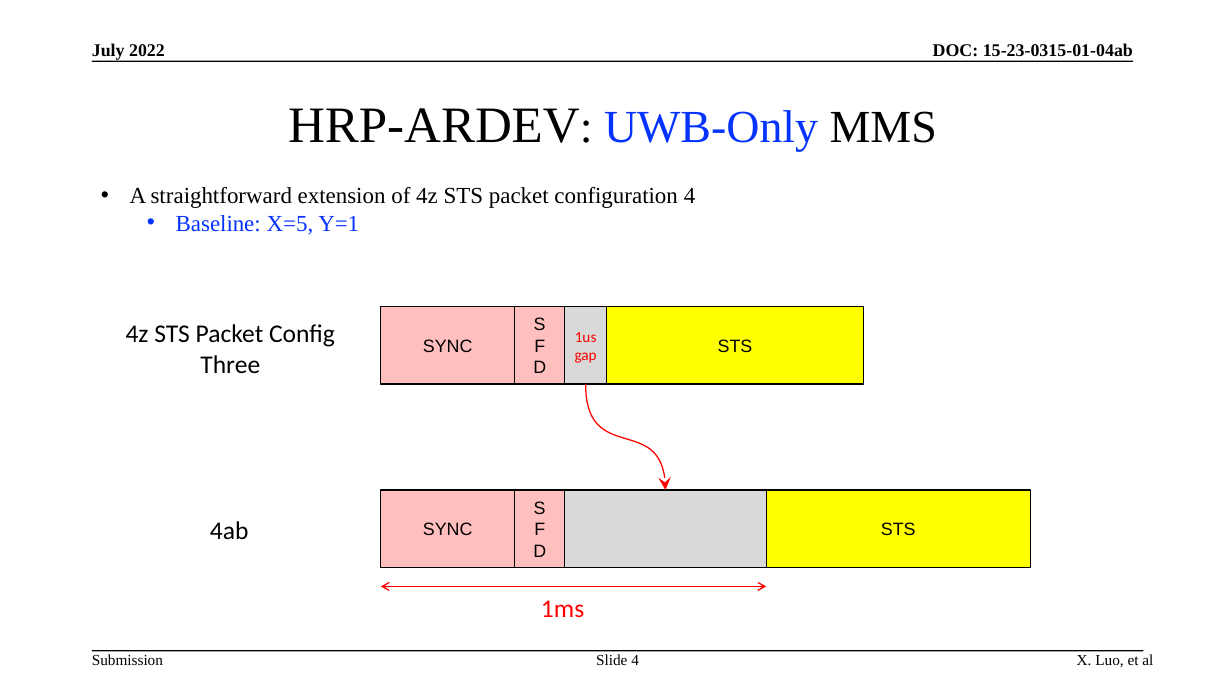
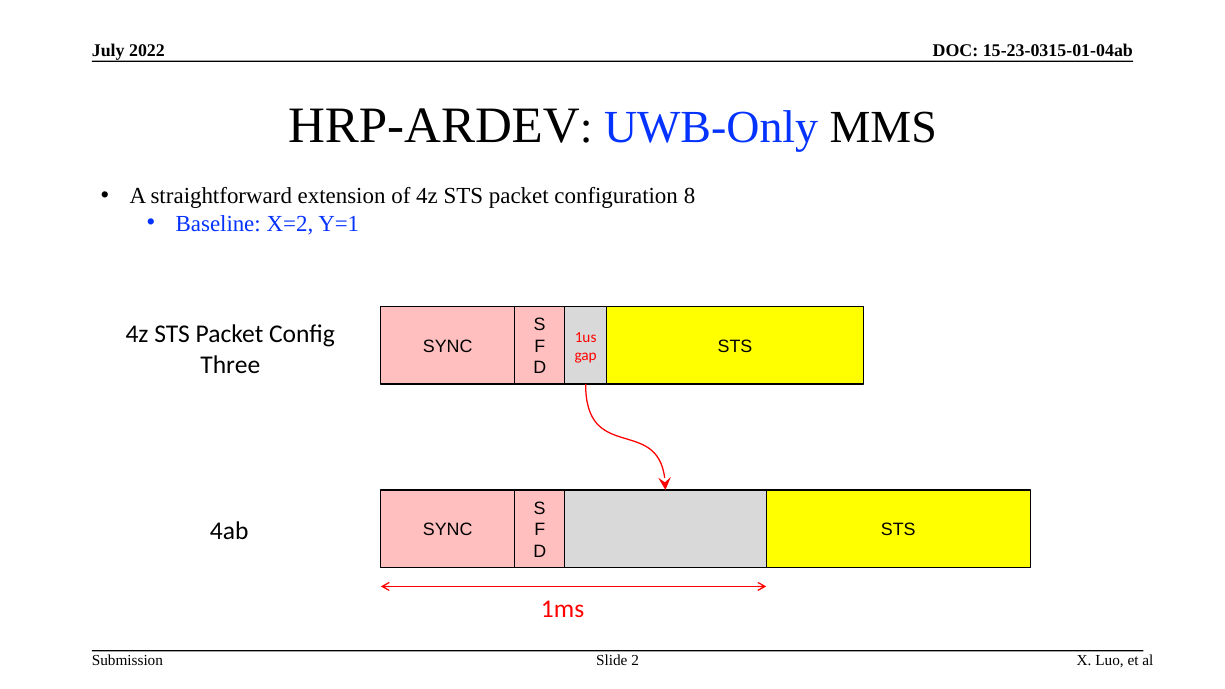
configuration 4: 4 -> 8
X=5: X=5 -> X=2
Slide 4: 4 -> 2
